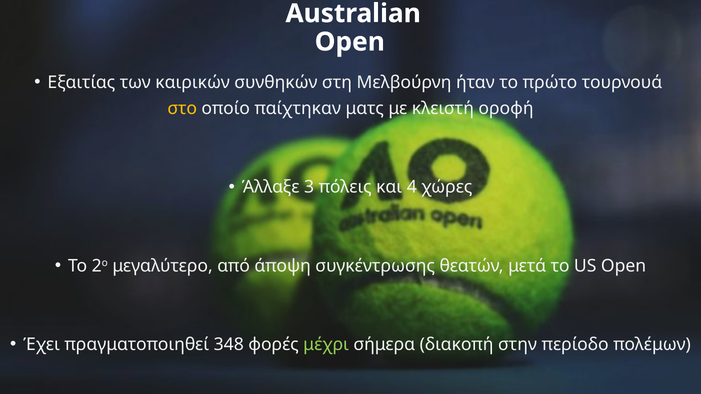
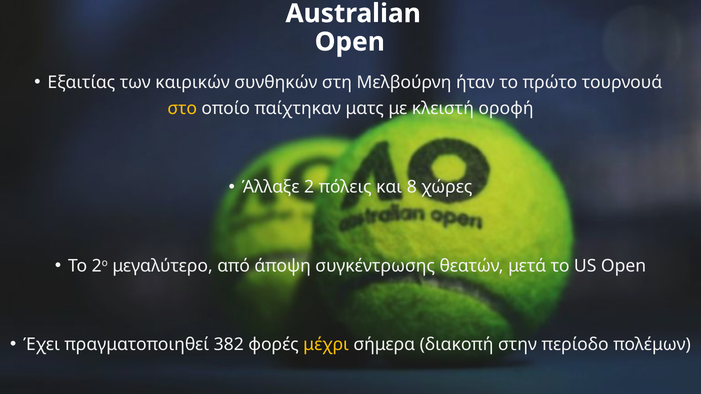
3: 3 -> 2
4: 4 -> 8
348: 348 -> 382
μέχρι colour: light green -> yellow
